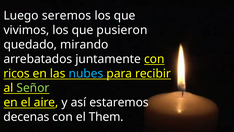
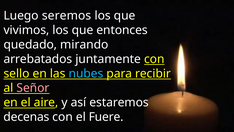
pusieron: pusieron -> entonces
ricos: ricos -> sello
Señor colour: light green -> pink
Them: Them -> Fuere
